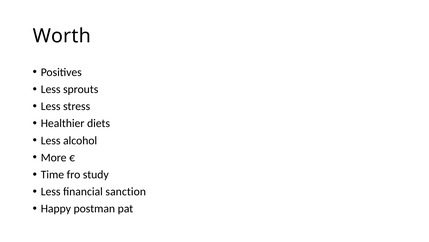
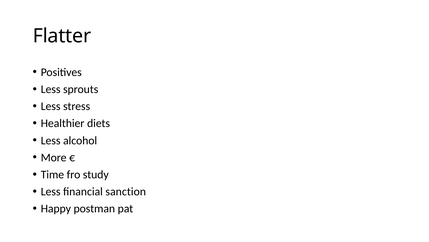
Worth: Worth -> Flatter
